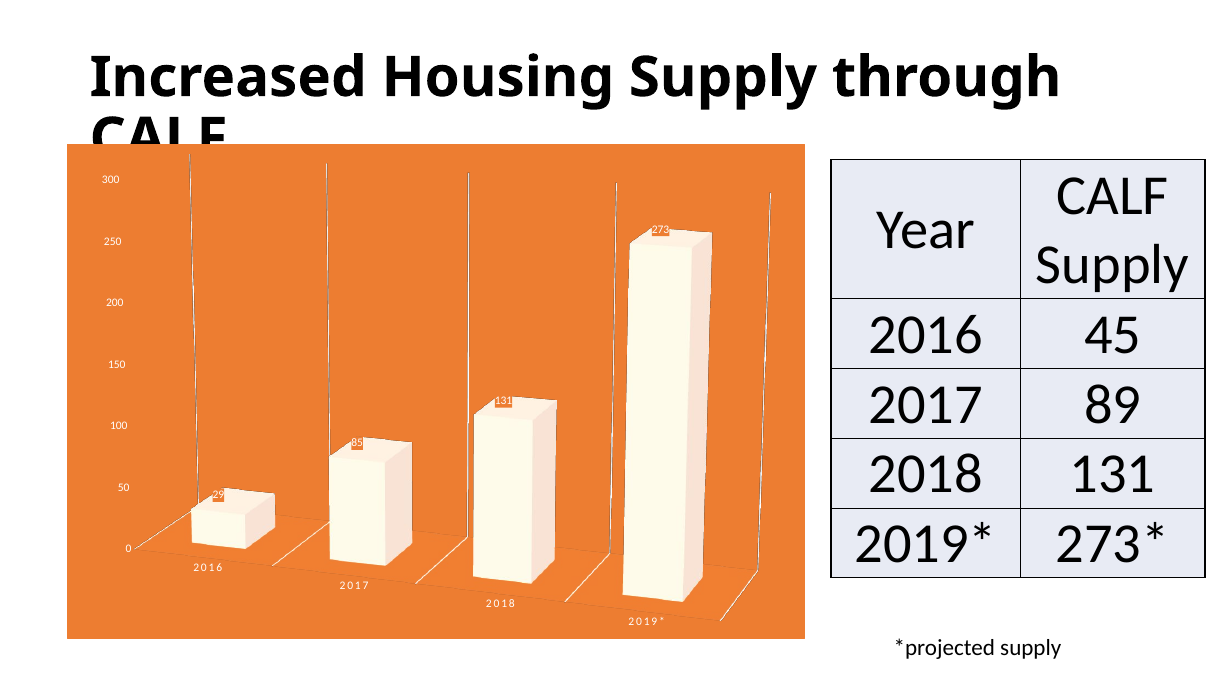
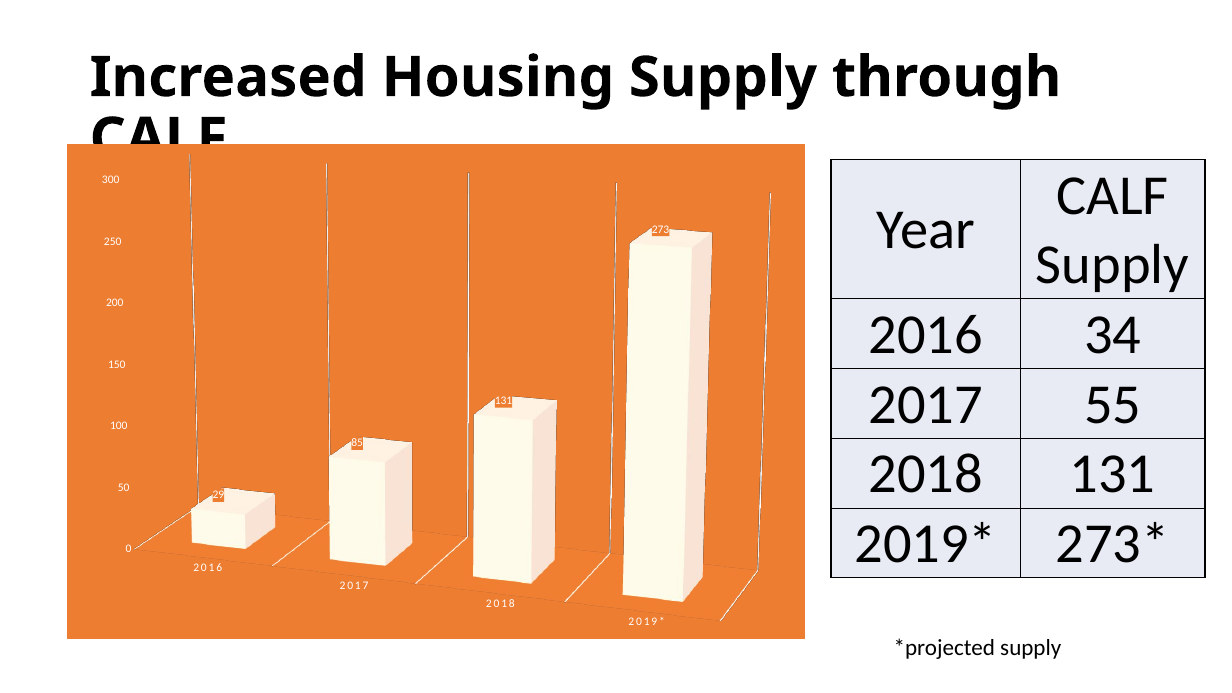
45: 45 -> 34
89: 89 -> 55
